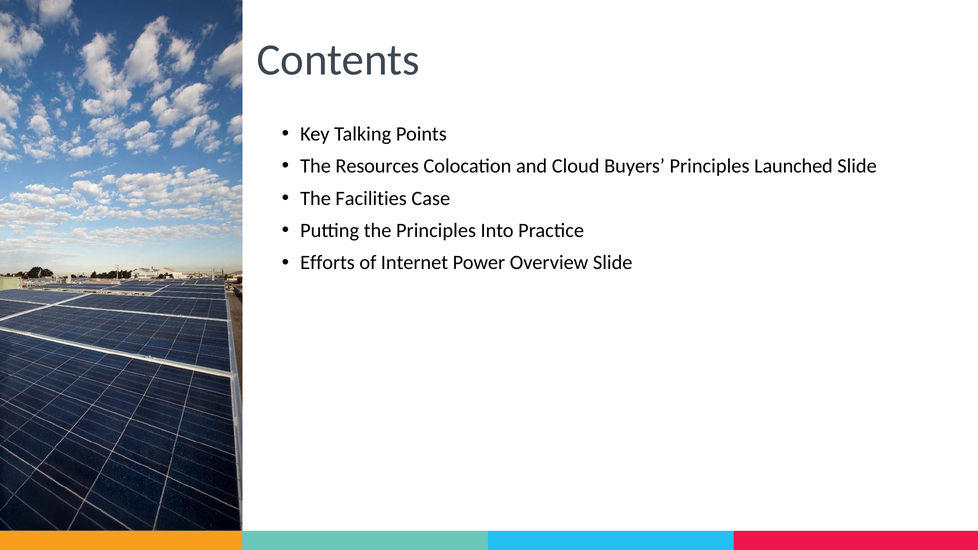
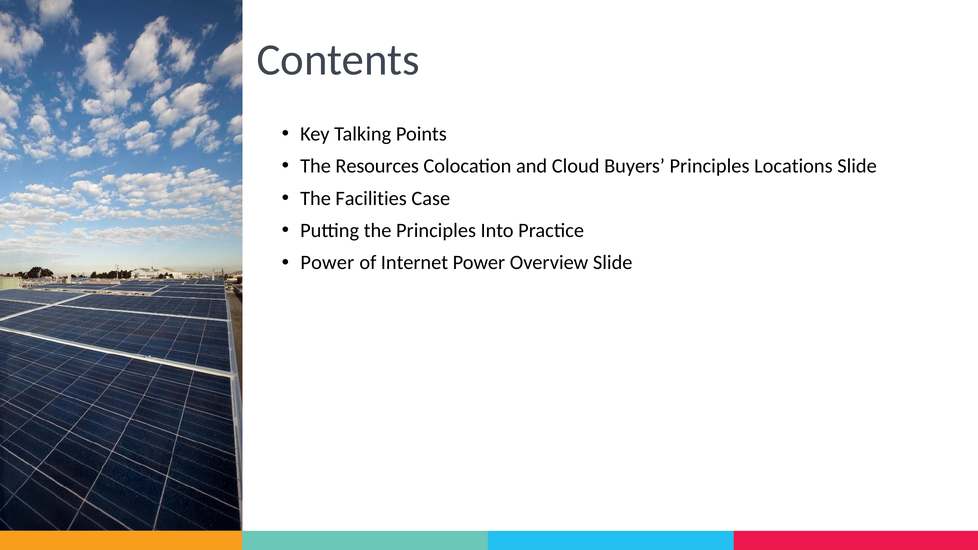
Launched: Launched -> Locations
Efforts at (327, 263): Efforts -> Power
